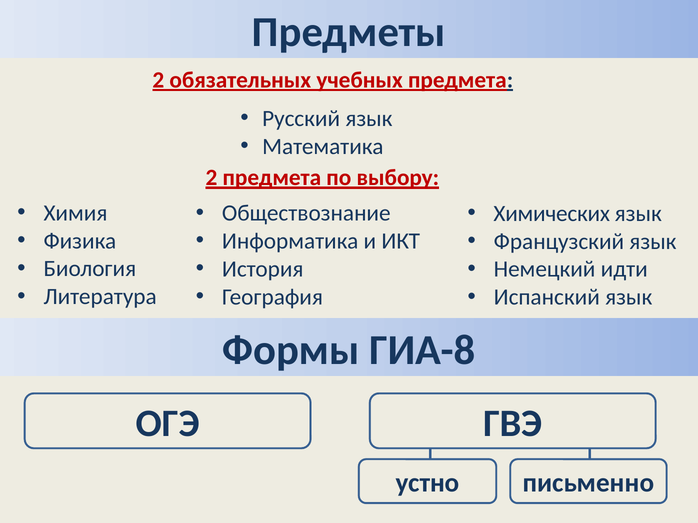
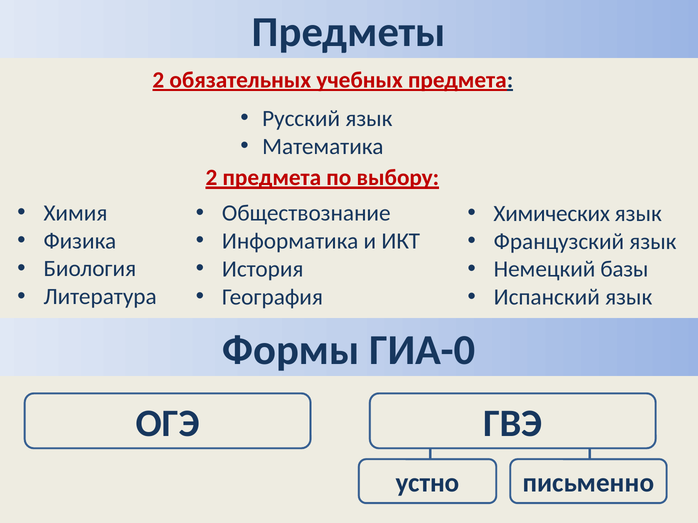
идти: идти -> базы
ГИА-8: ГИА-8 -> ГИА-0
